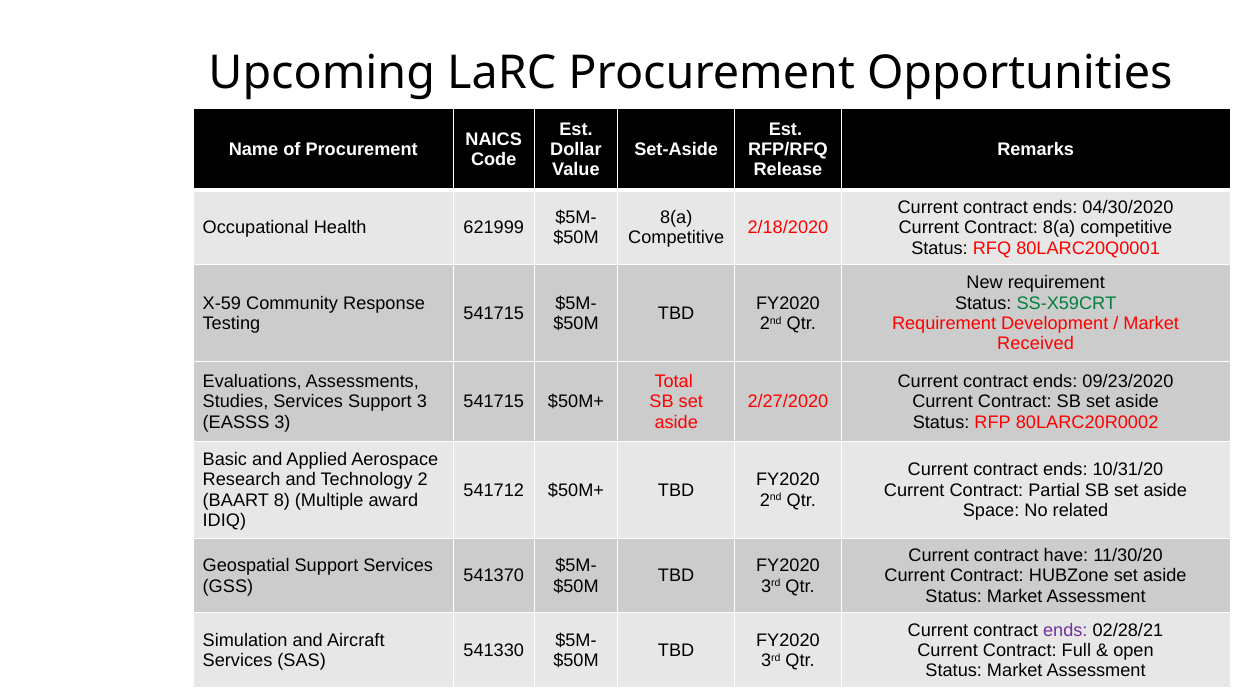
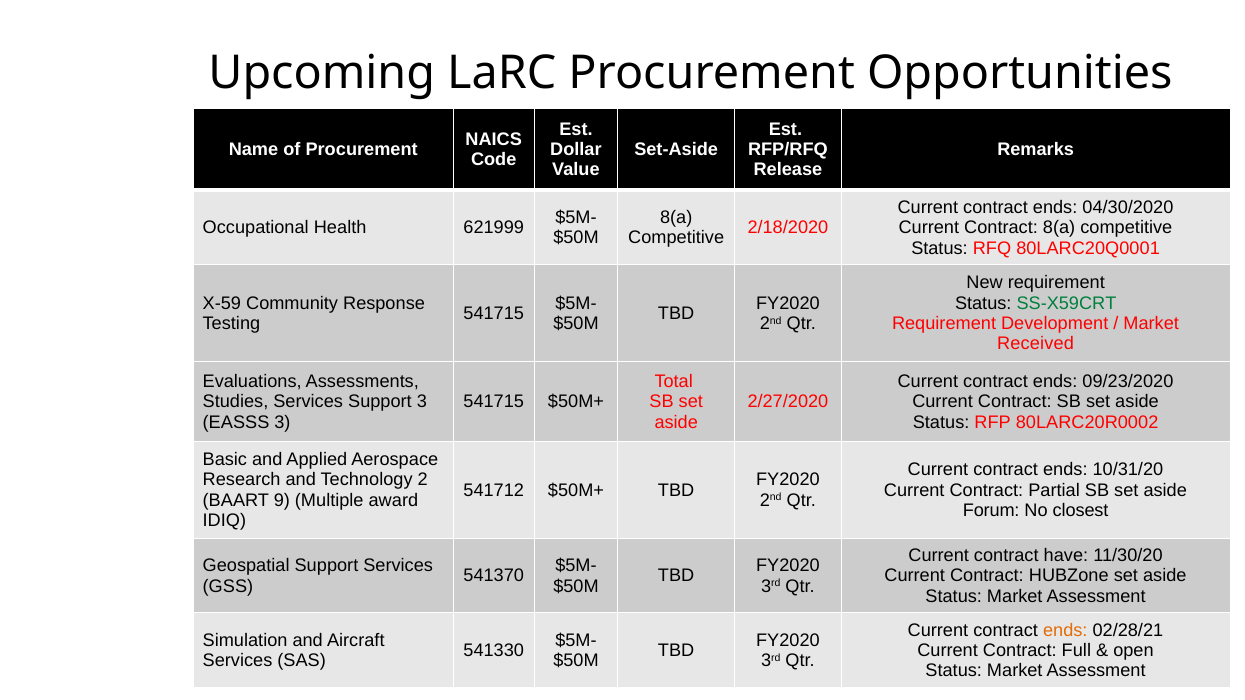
8: 8 -> 9
Space: Space -> Forum
related: related -> closest
ends at (1065, 630) colour: purple -> orange
